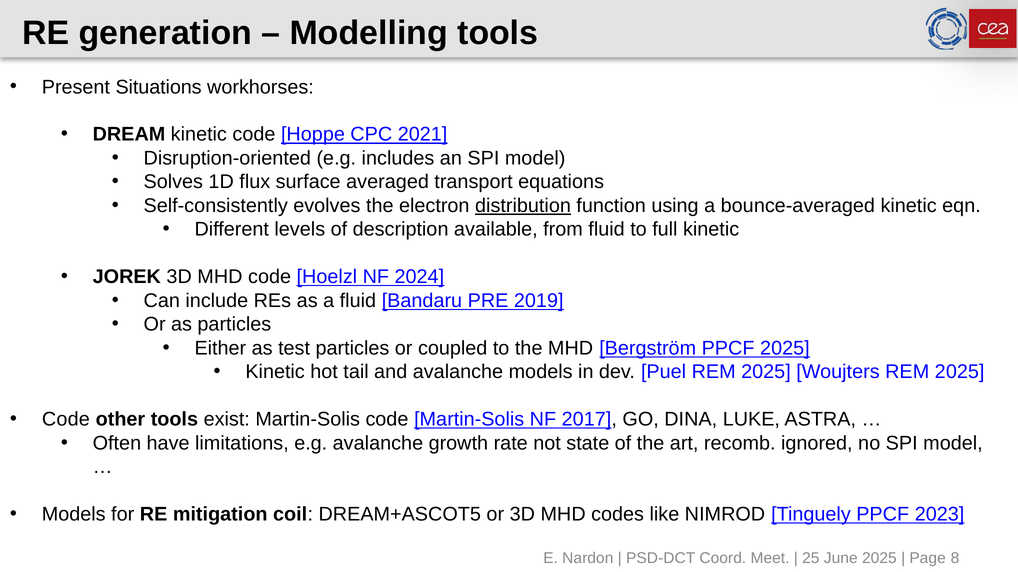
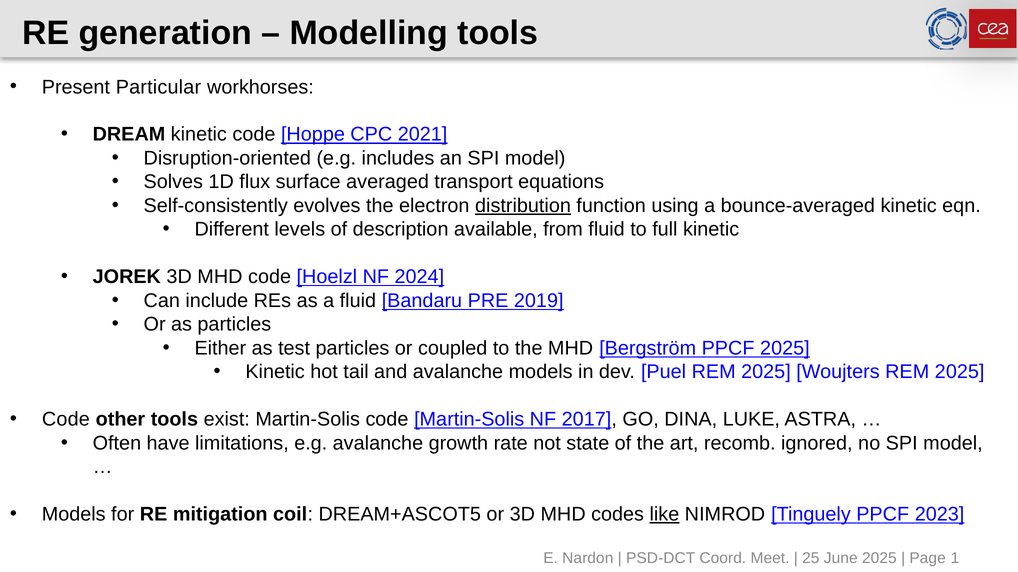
Situations: Situations -> Particular
like underline: none -> present
8: 8 -> 1
